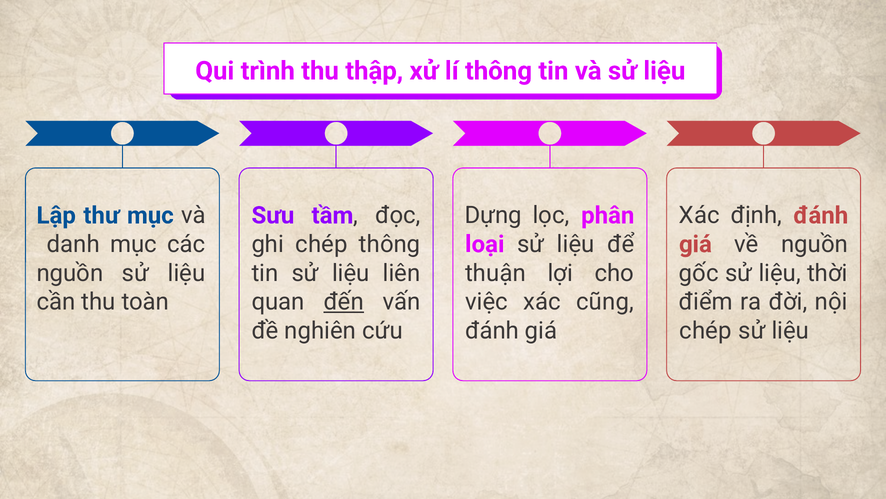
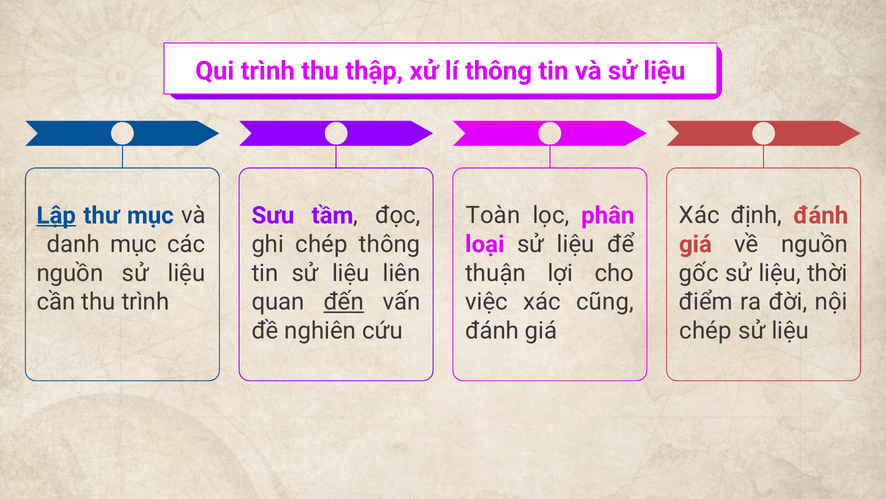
Dựng: Dựng -> Toàn
Lập underline: none -> present
thu toàn: toàn -> trình
